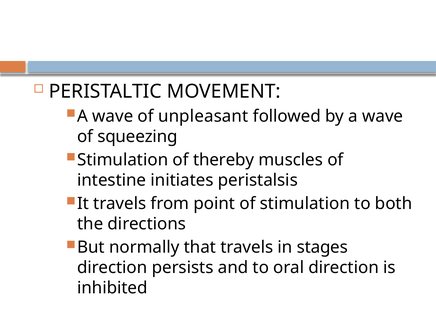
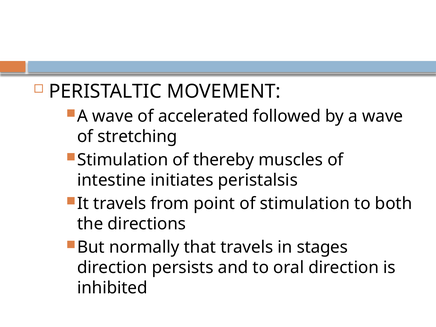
unpleasant: unpleasant -> accelerated
squeezing: squeezing -> stretching
